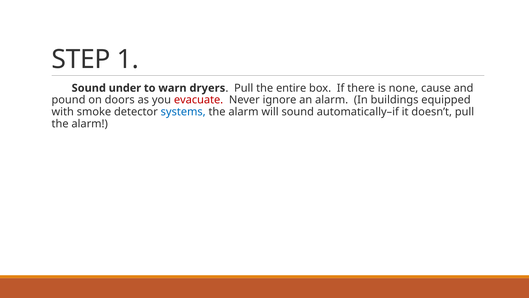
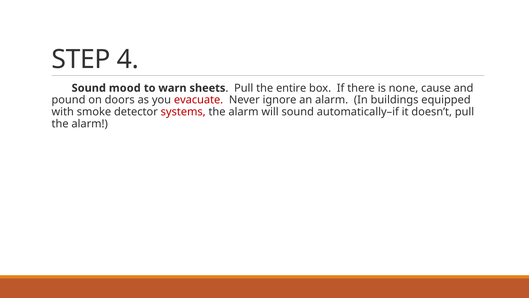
1: 1 -> 4
under: under -> mood
dryers: dryers -> sheets
systems colour: blue -> red
